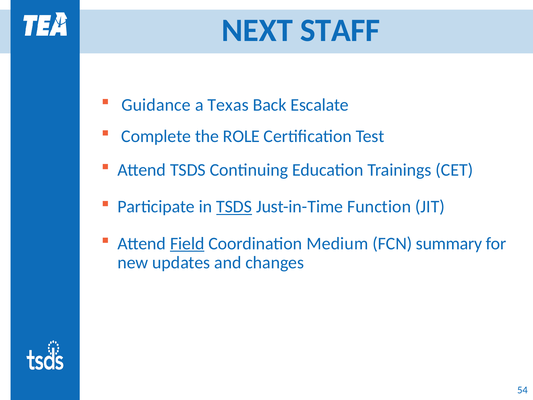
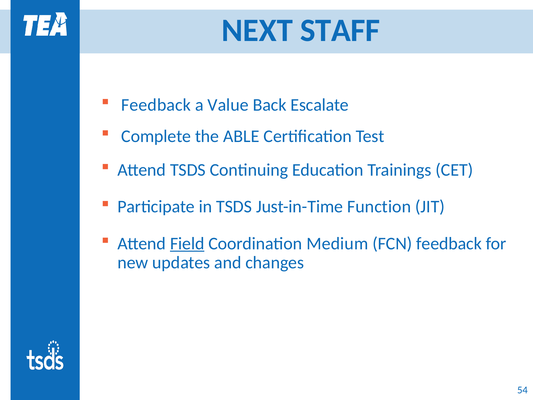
Guidance at (156, 105): Guidance -> Feedback
Texas: Texas -> Value
ROLE: ROLE -> ABLE
TSDS at (234, 207) underline: present -> none
FCN summary: summary -> feedback
